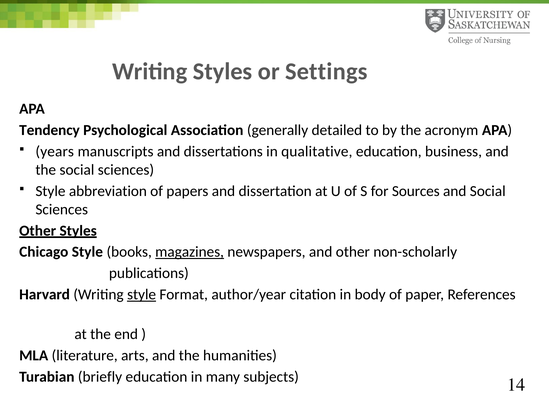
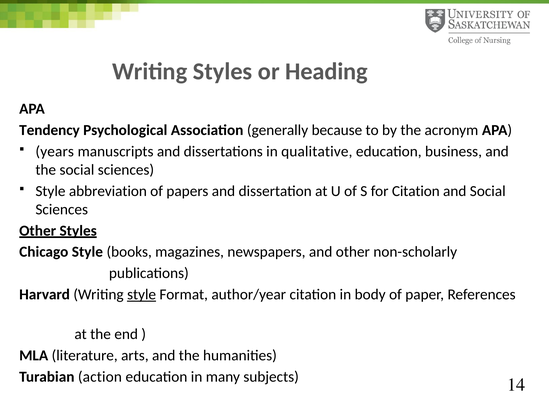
Settings: Settings -> Heading
detailed: detailed -> because
for Sources: Sources -> Citation
magazines underline: present -> none
briefly: briefly -> action
